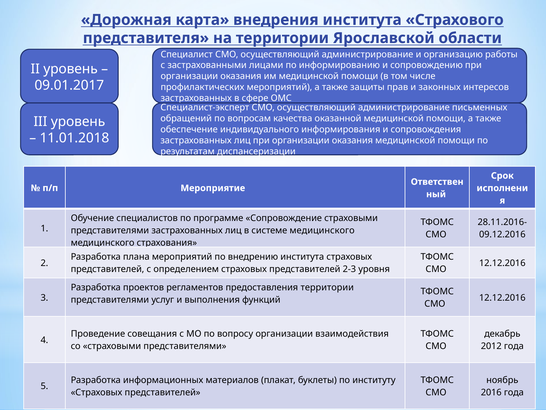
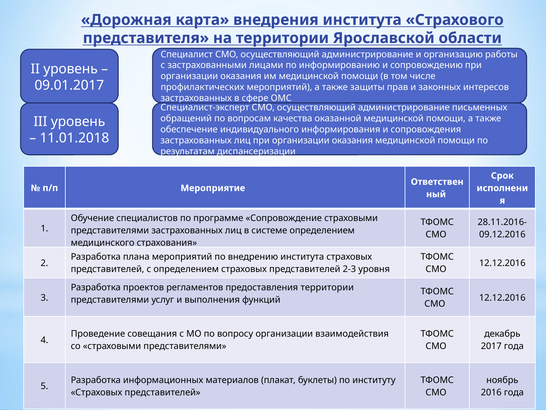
системе медицинского: медицинского -> определением
2012: 2012 -> 2017
